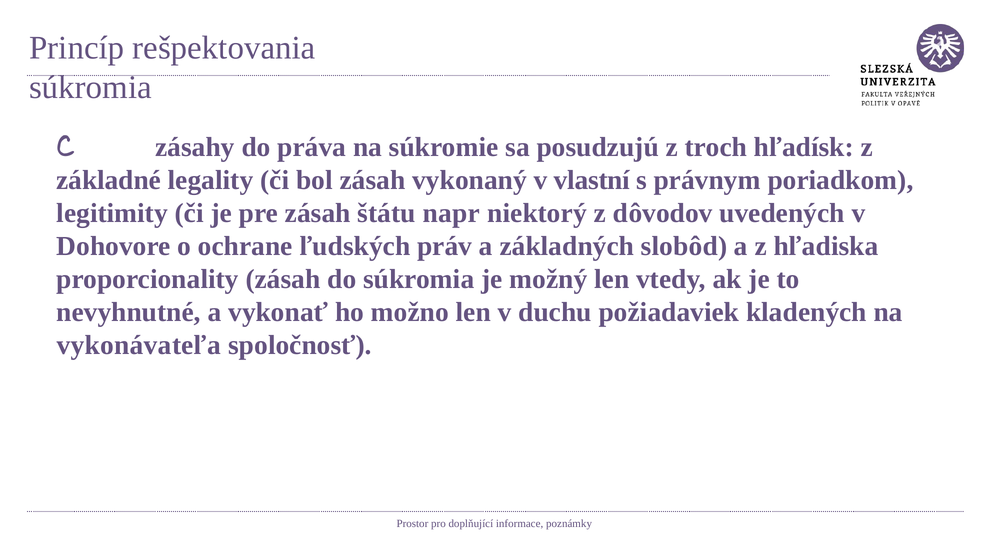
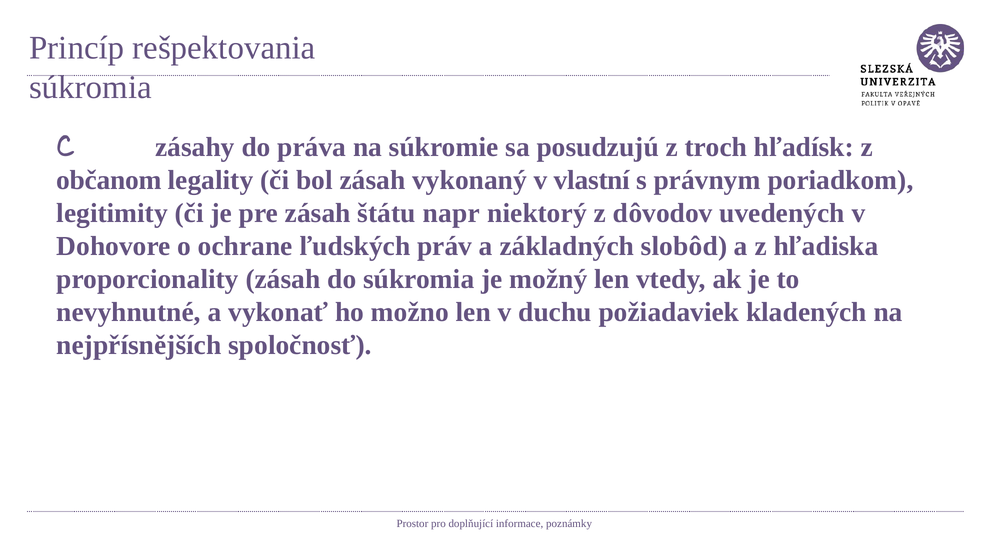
základné: základné -> občanom
vykonávateľa: vykonávateľa -> nejpřísnějších
